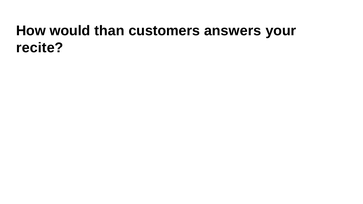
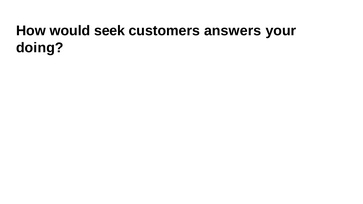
than: than -> seek
recite: recite -> doing
